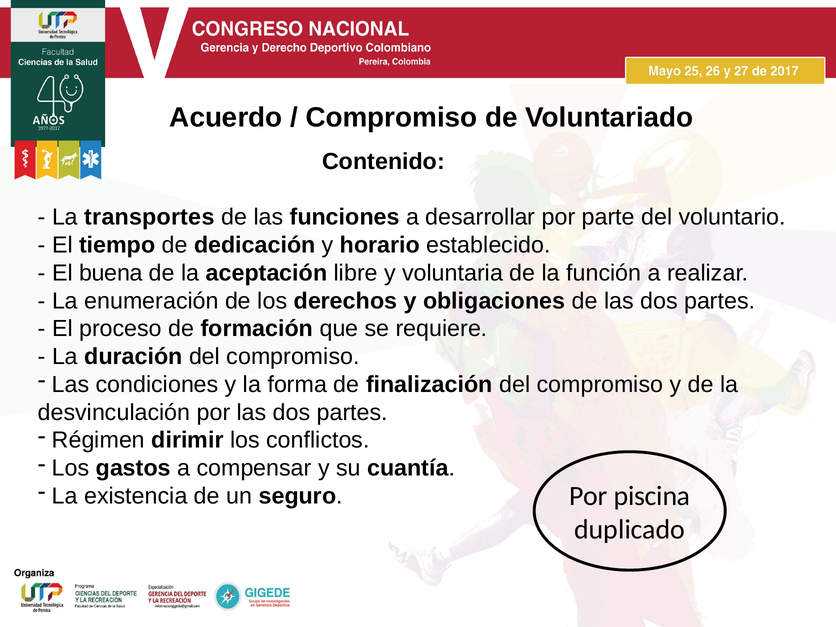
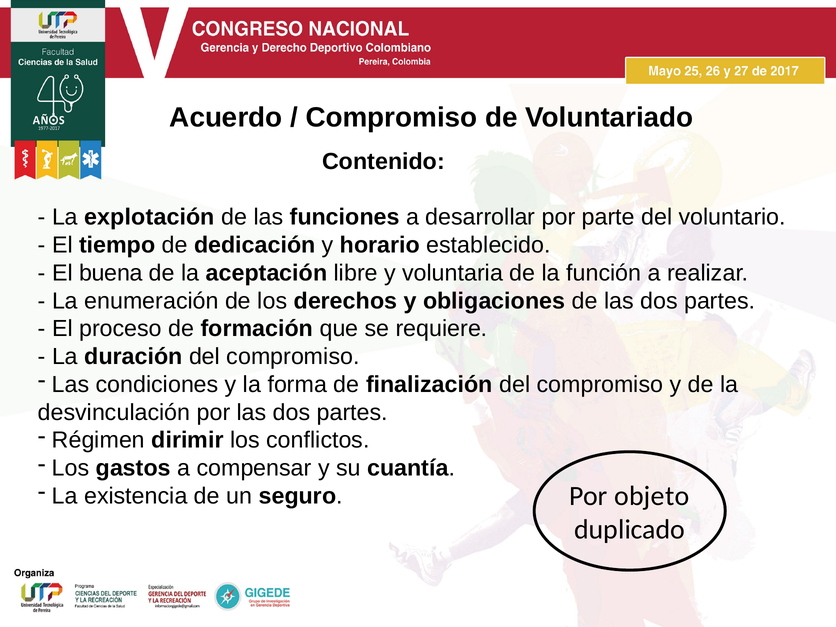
transportes: transportes -> explotación
piscina: piscina -> objeto
